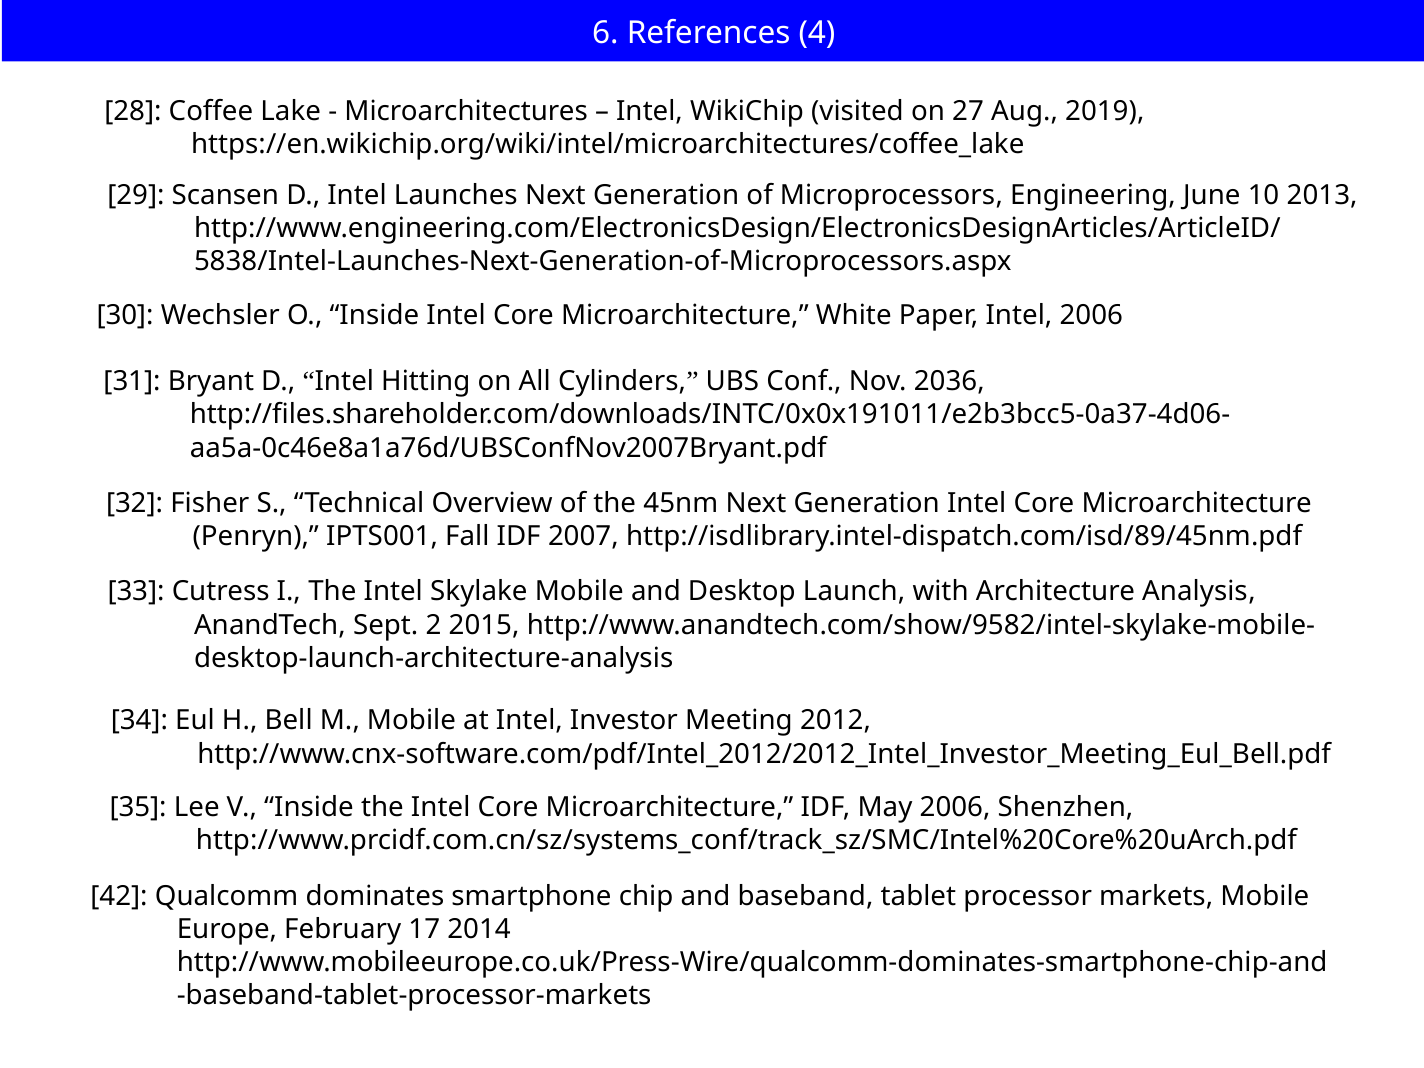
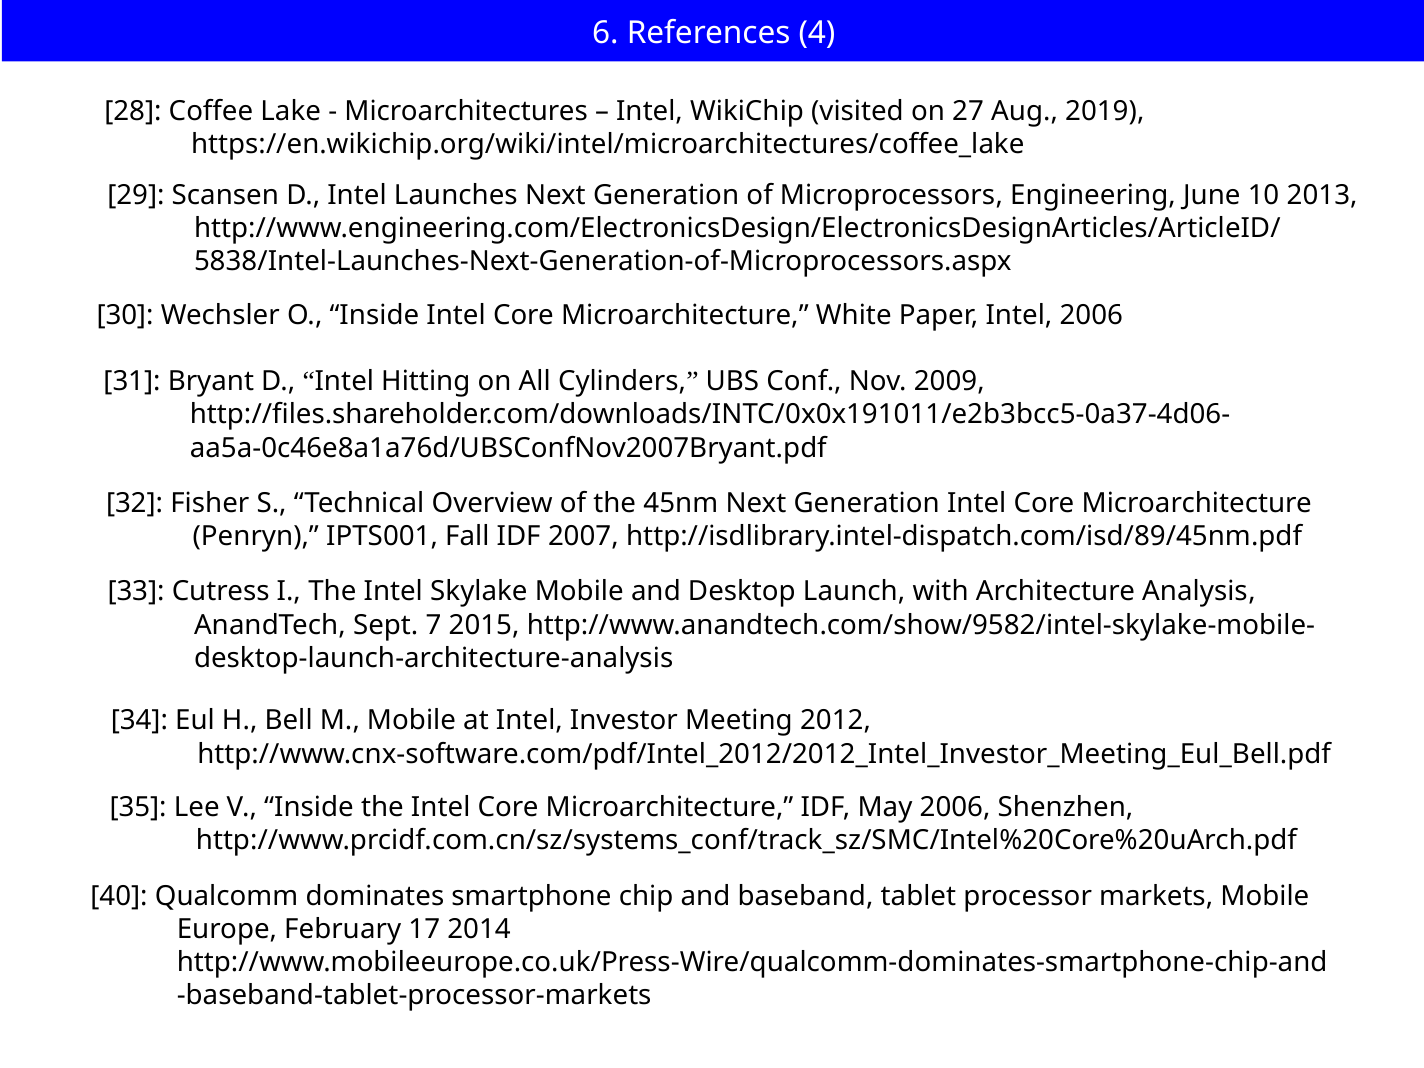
2036: 2036 -> 2009
2: 2 -> 7
42: 42 -> 40
